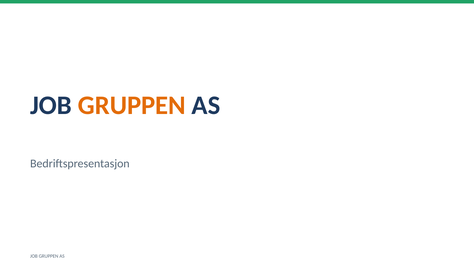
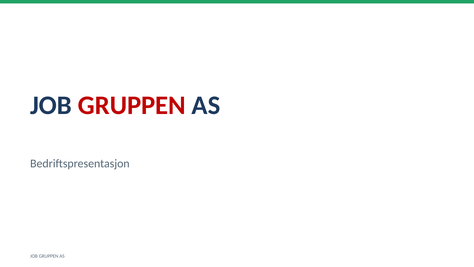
GRUPPEN at (132, 105) colour: orange -> red
